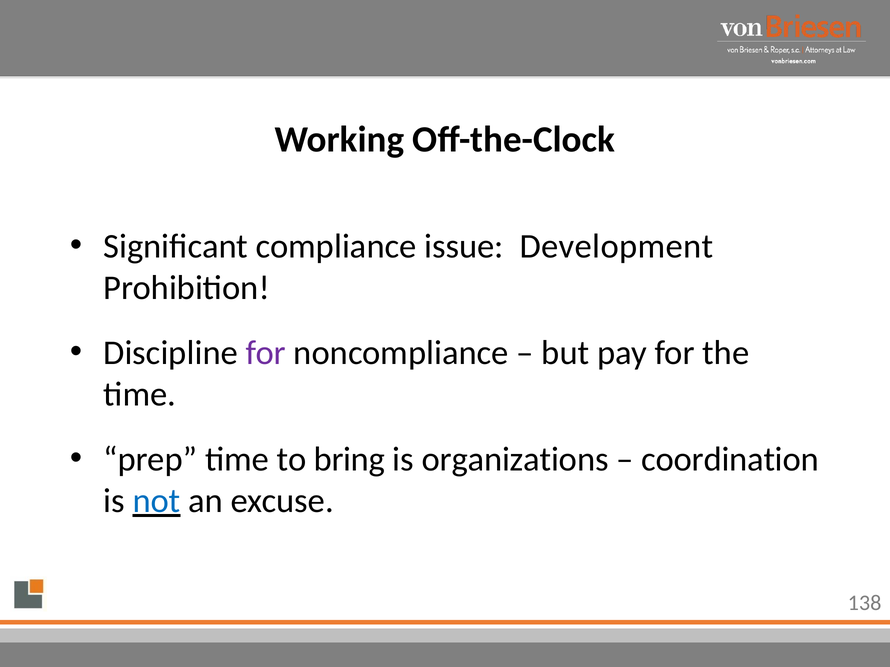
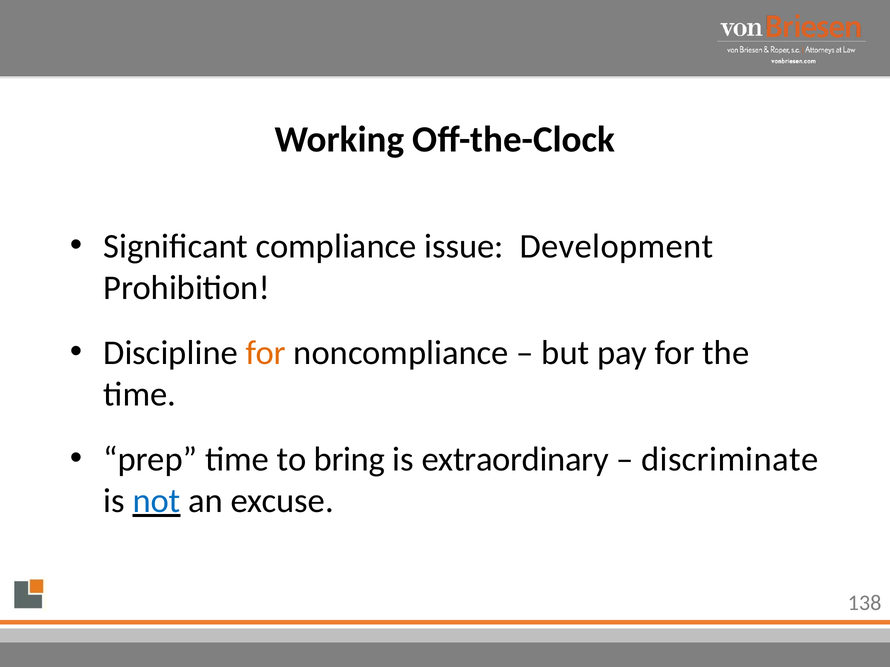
for at (266, 353) colour: purple -> orange
organizations: organizations -> extraordinary
coordination: coordination -> discriminate
